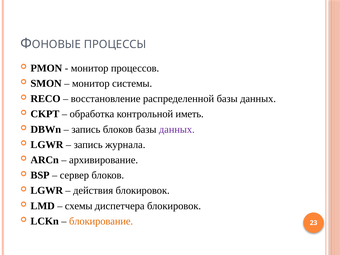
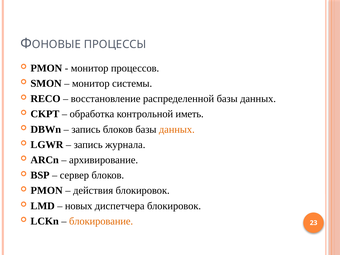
данных at (177, 129) colour: purple -> orange
LGWR at (47, 191): LGWR -> PMON
схемы: схемы -> новых
